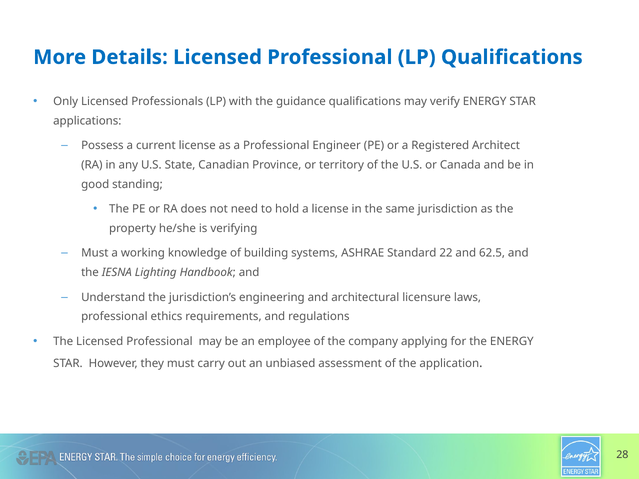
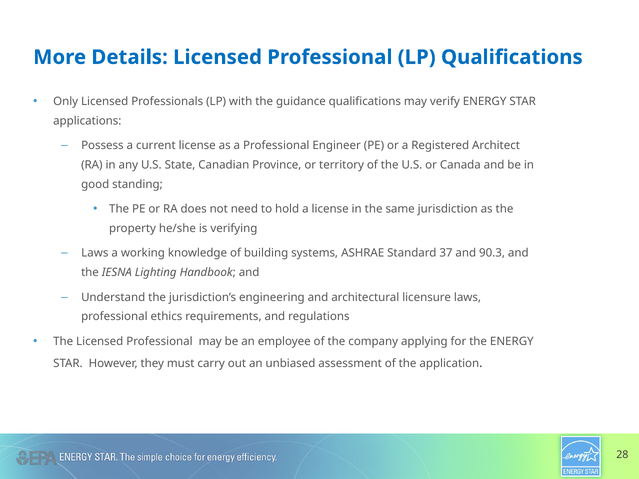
Must at (95, 253): Must -> Laws
22: 22 -> 37
62.5: 62.5 -> 90.3
